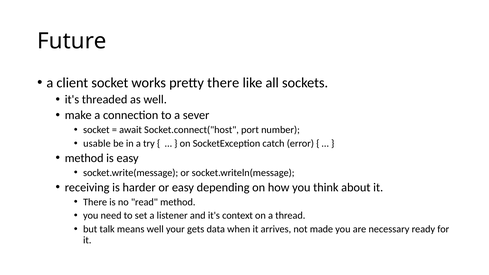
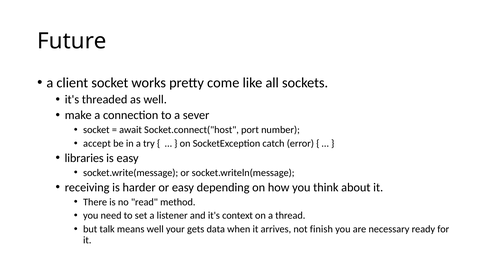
pretty there: there -> come
usable: usable -> accept
method at (84, 158): method -> libraries
made: made -> finish
